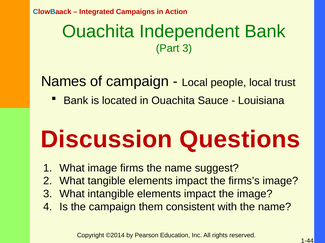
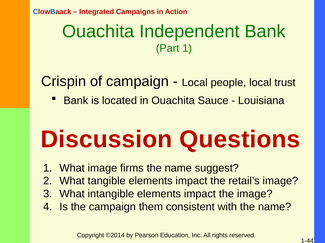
Part 3: 3 -> 1
Names: Names -> Crispin
firms’s: firms’s -> retail’s
